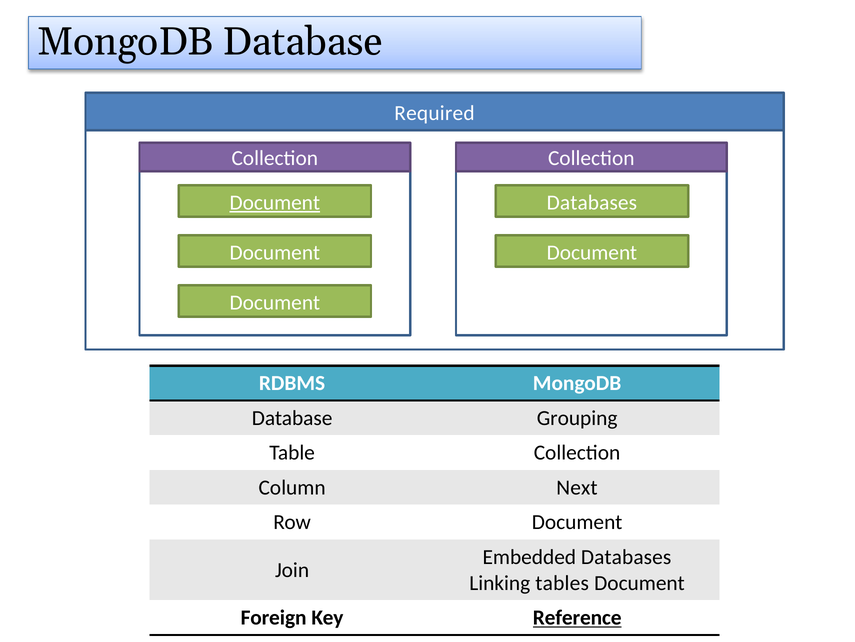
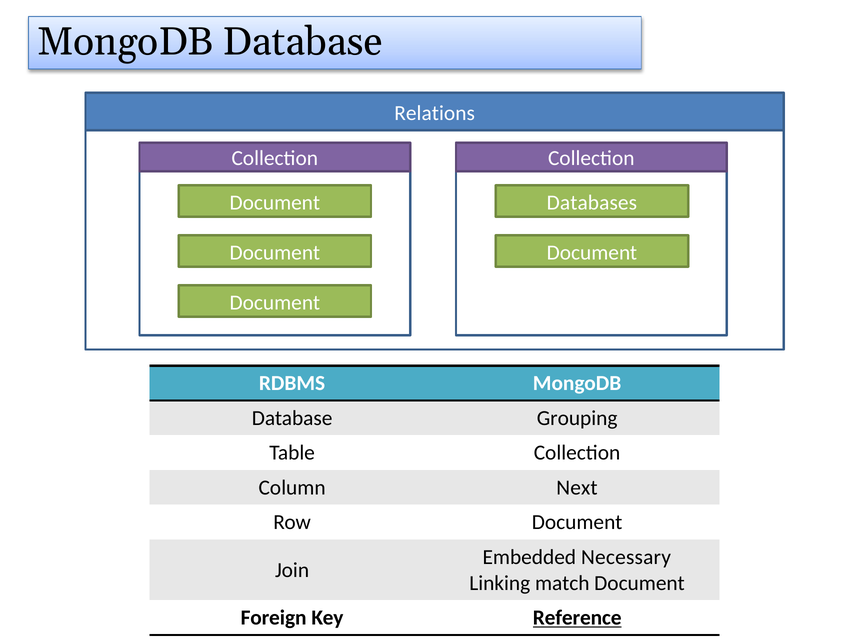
Required: Required -> Relations
Document at (275, 202) underline: present -> none
Embedded Databases: Databases -> Necessary
tables: tables -> match
